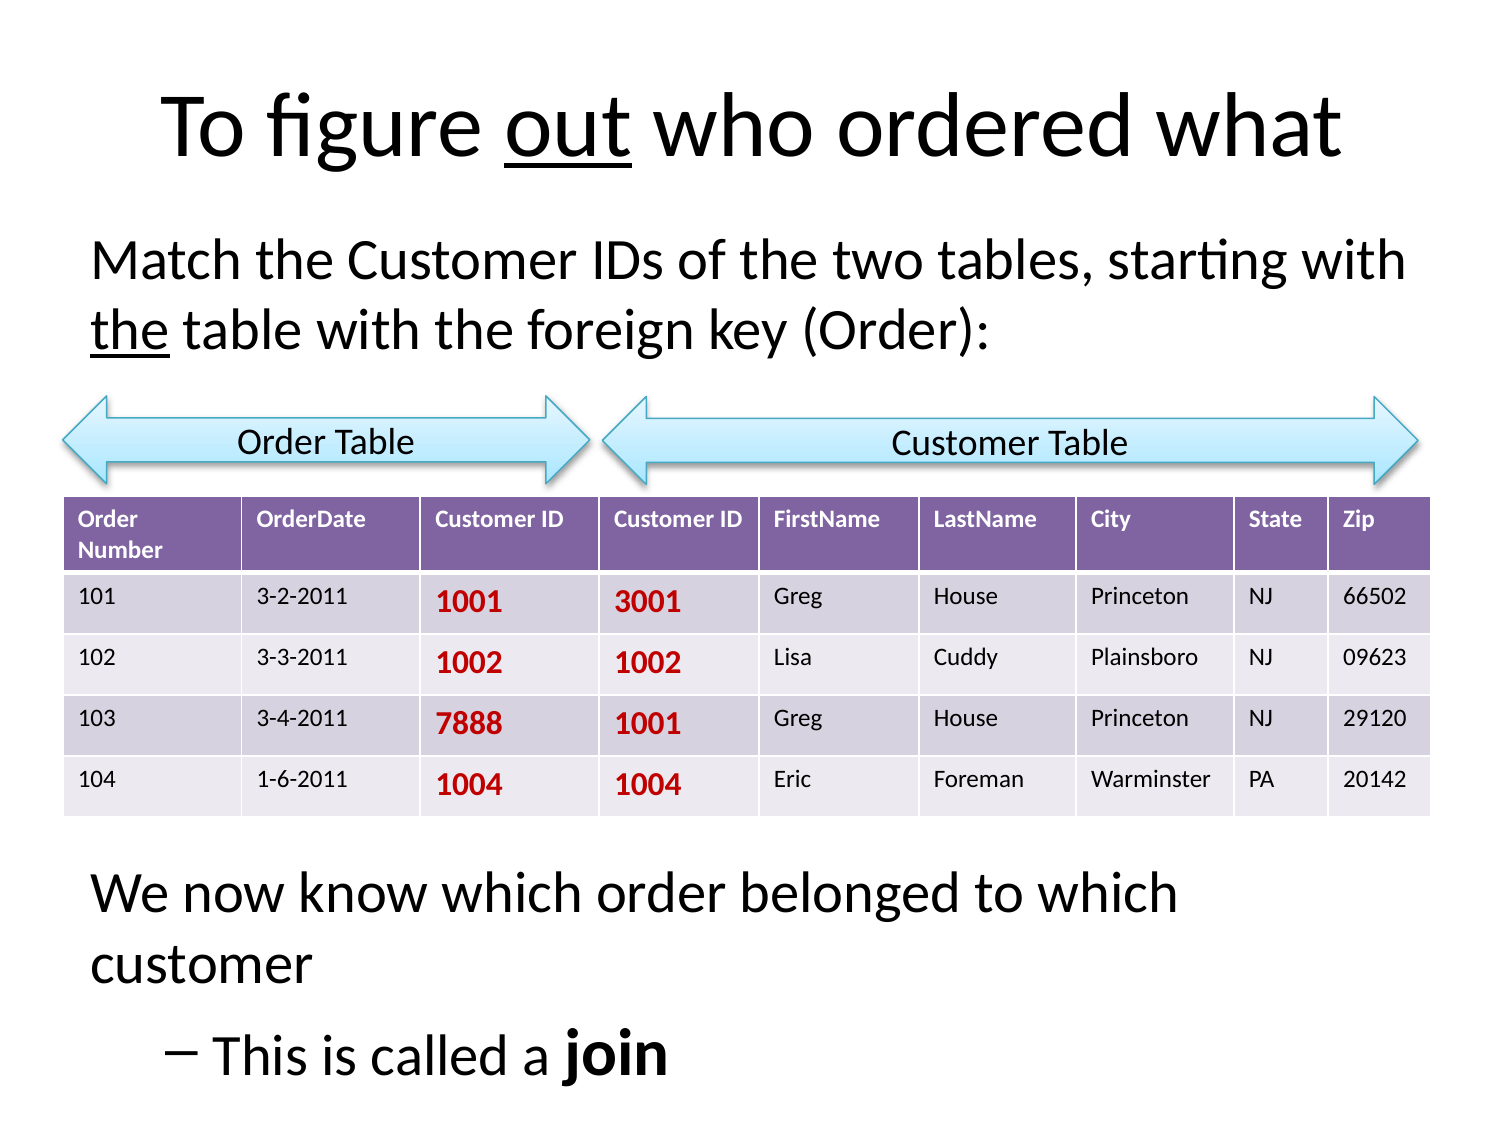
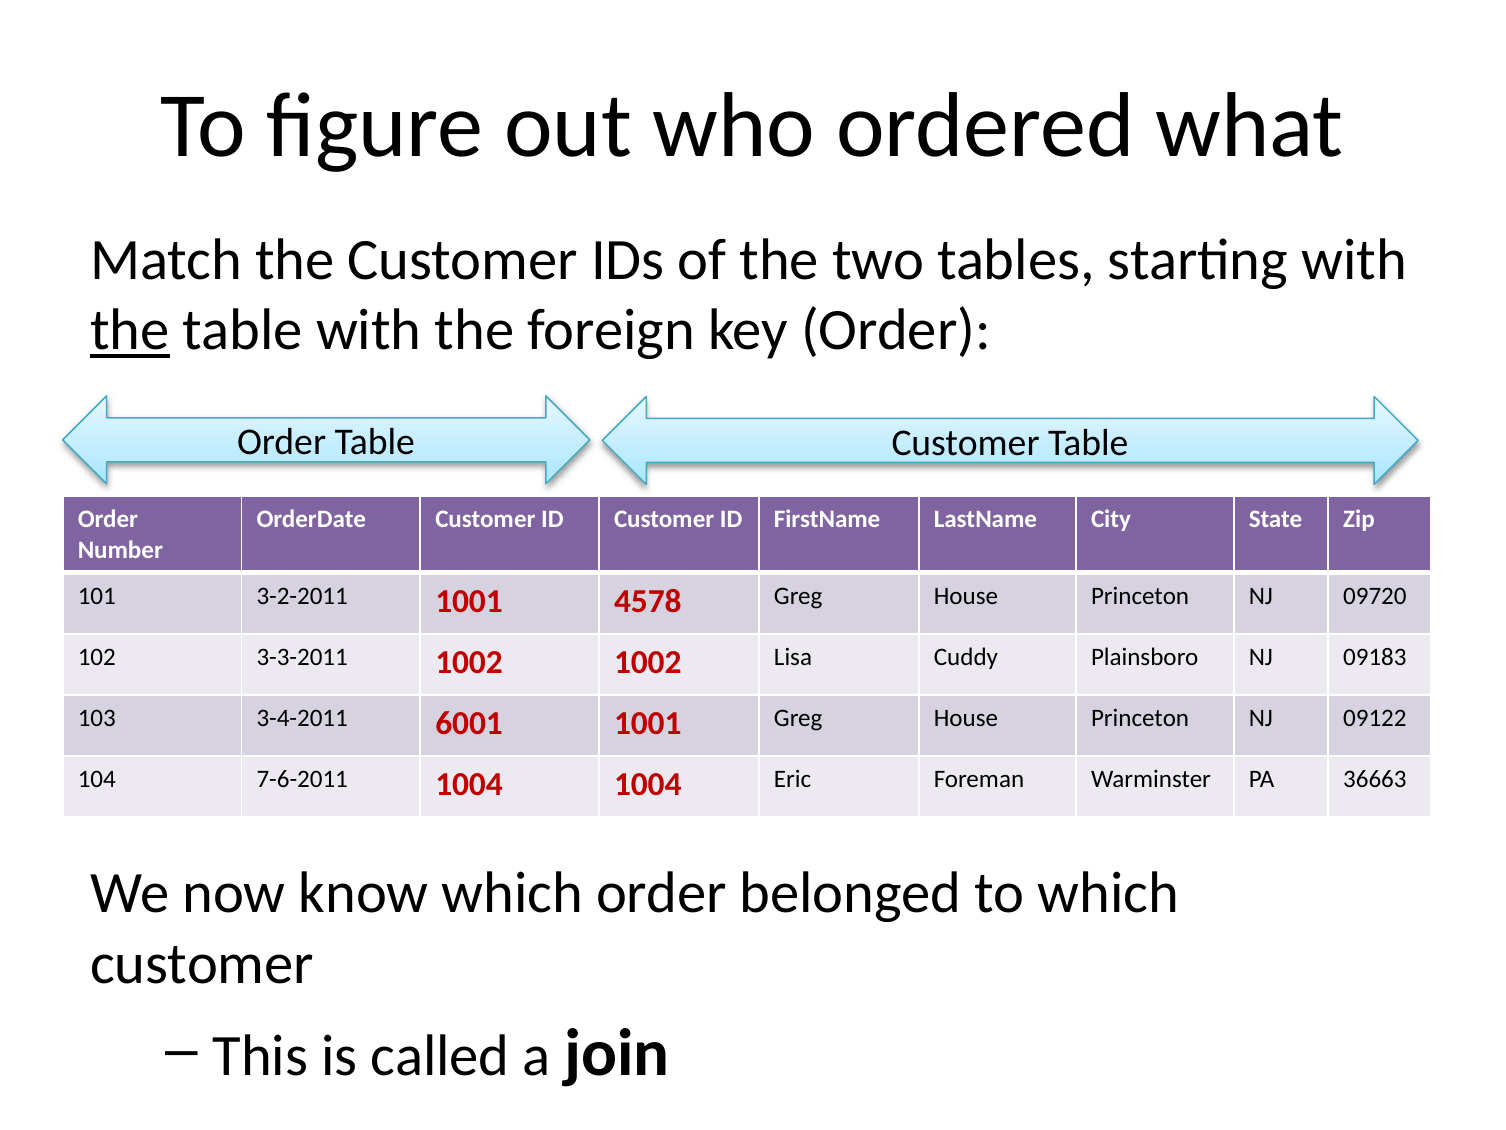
out underline: present -> none
3001: 3001 -> 4578
66502: 66502 -> 09720
09623: 09623 -> 09183
7888: 7888 -> 6001
29120: 29120 -> 09122
1-6-2011: 1-6-2011 -> 7-6-2011
20142: 20142 -> 36663
